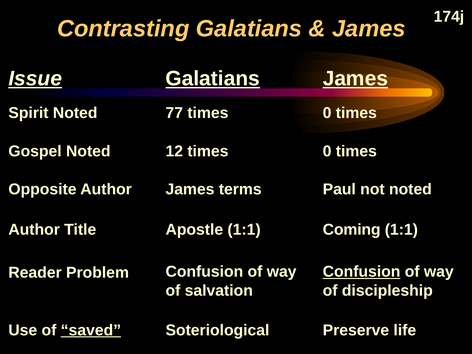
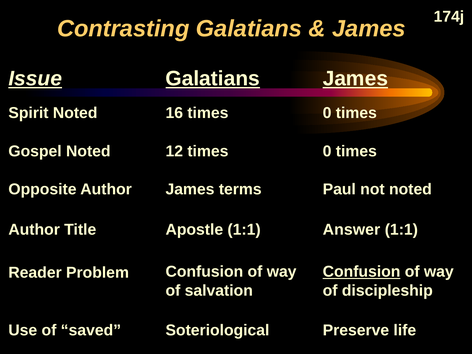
77: 77 -> 16
Coming: Coming -> Answer
saved underline: present -> none
